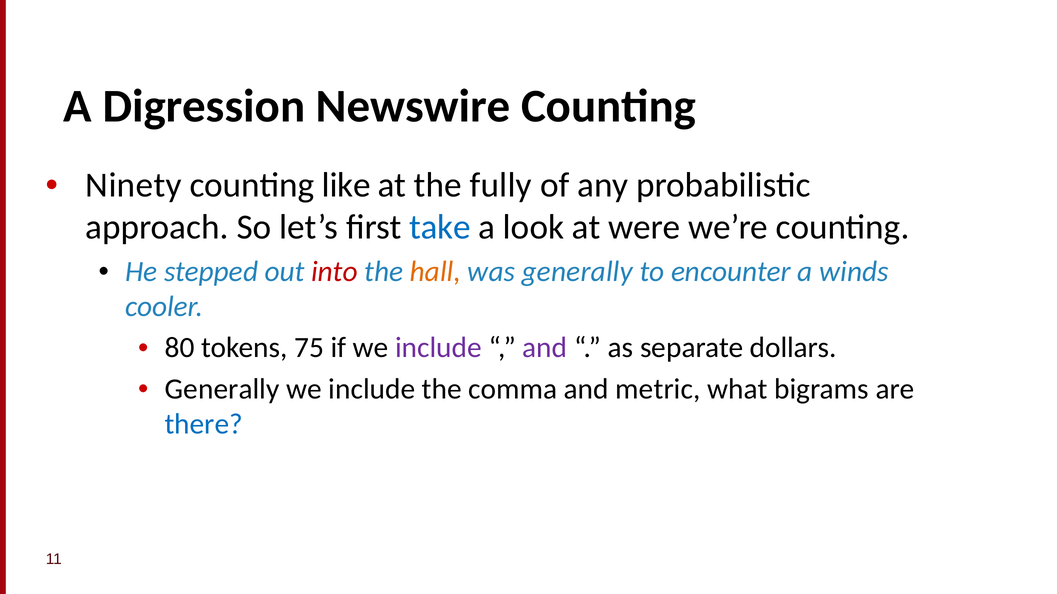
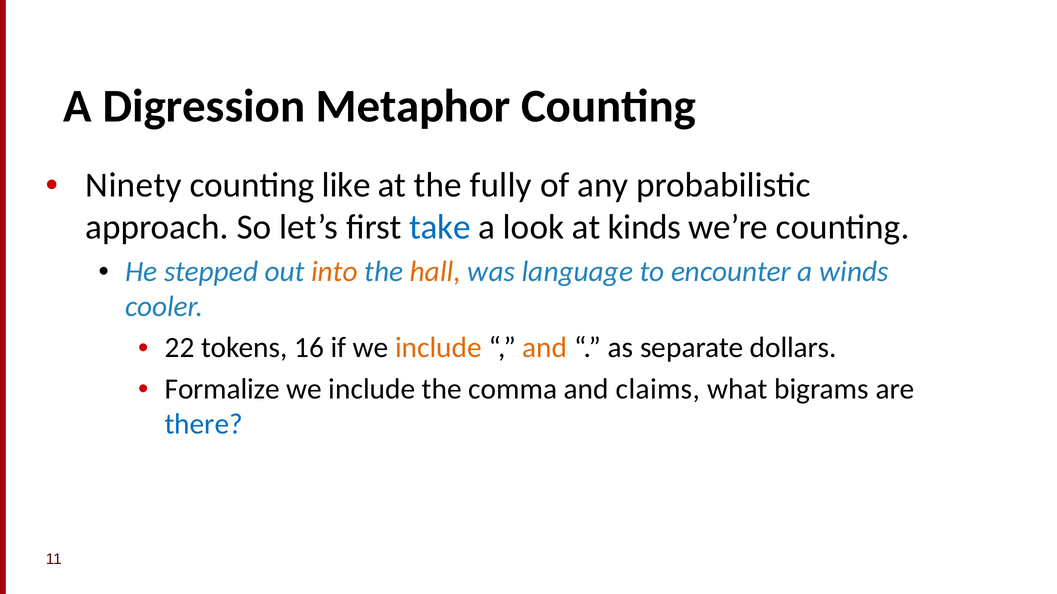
Newswire: Newswire -> Metaphor
were: were -> kinds
into colour: red -> orange
was generally: generally -> language
80: 80 -> 22
75: 75 -> 16
include at (438, 348) colour: purple -> orange
and at (545, 348) colour: purple -> orange
Generally at (222, 389): Generally -> Formalize
metric: metric -> claims
